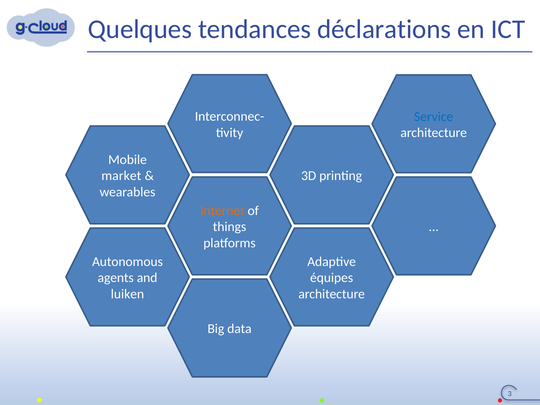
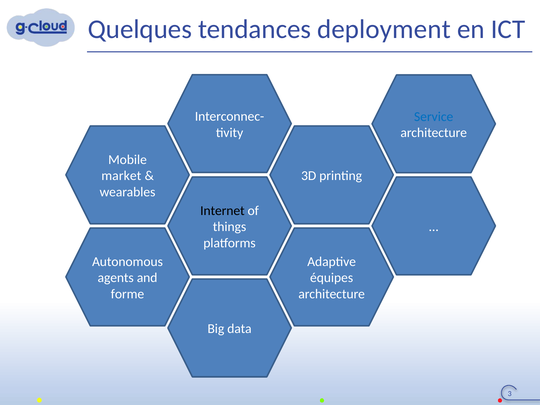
déclarations: déclarations -> deployment
Internet colour: orange -> black
luiken: luiken -> forme
